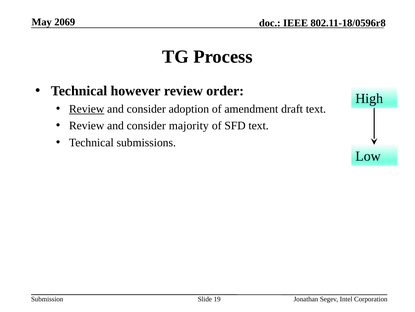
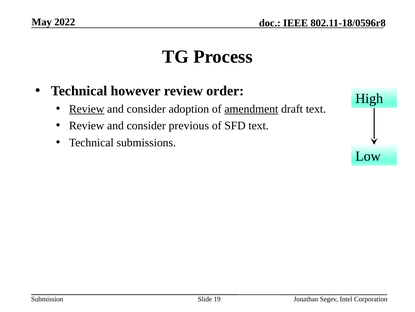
2069: 2069 -> 2022
amendment underline: none -> present
majority: majority -> previous
